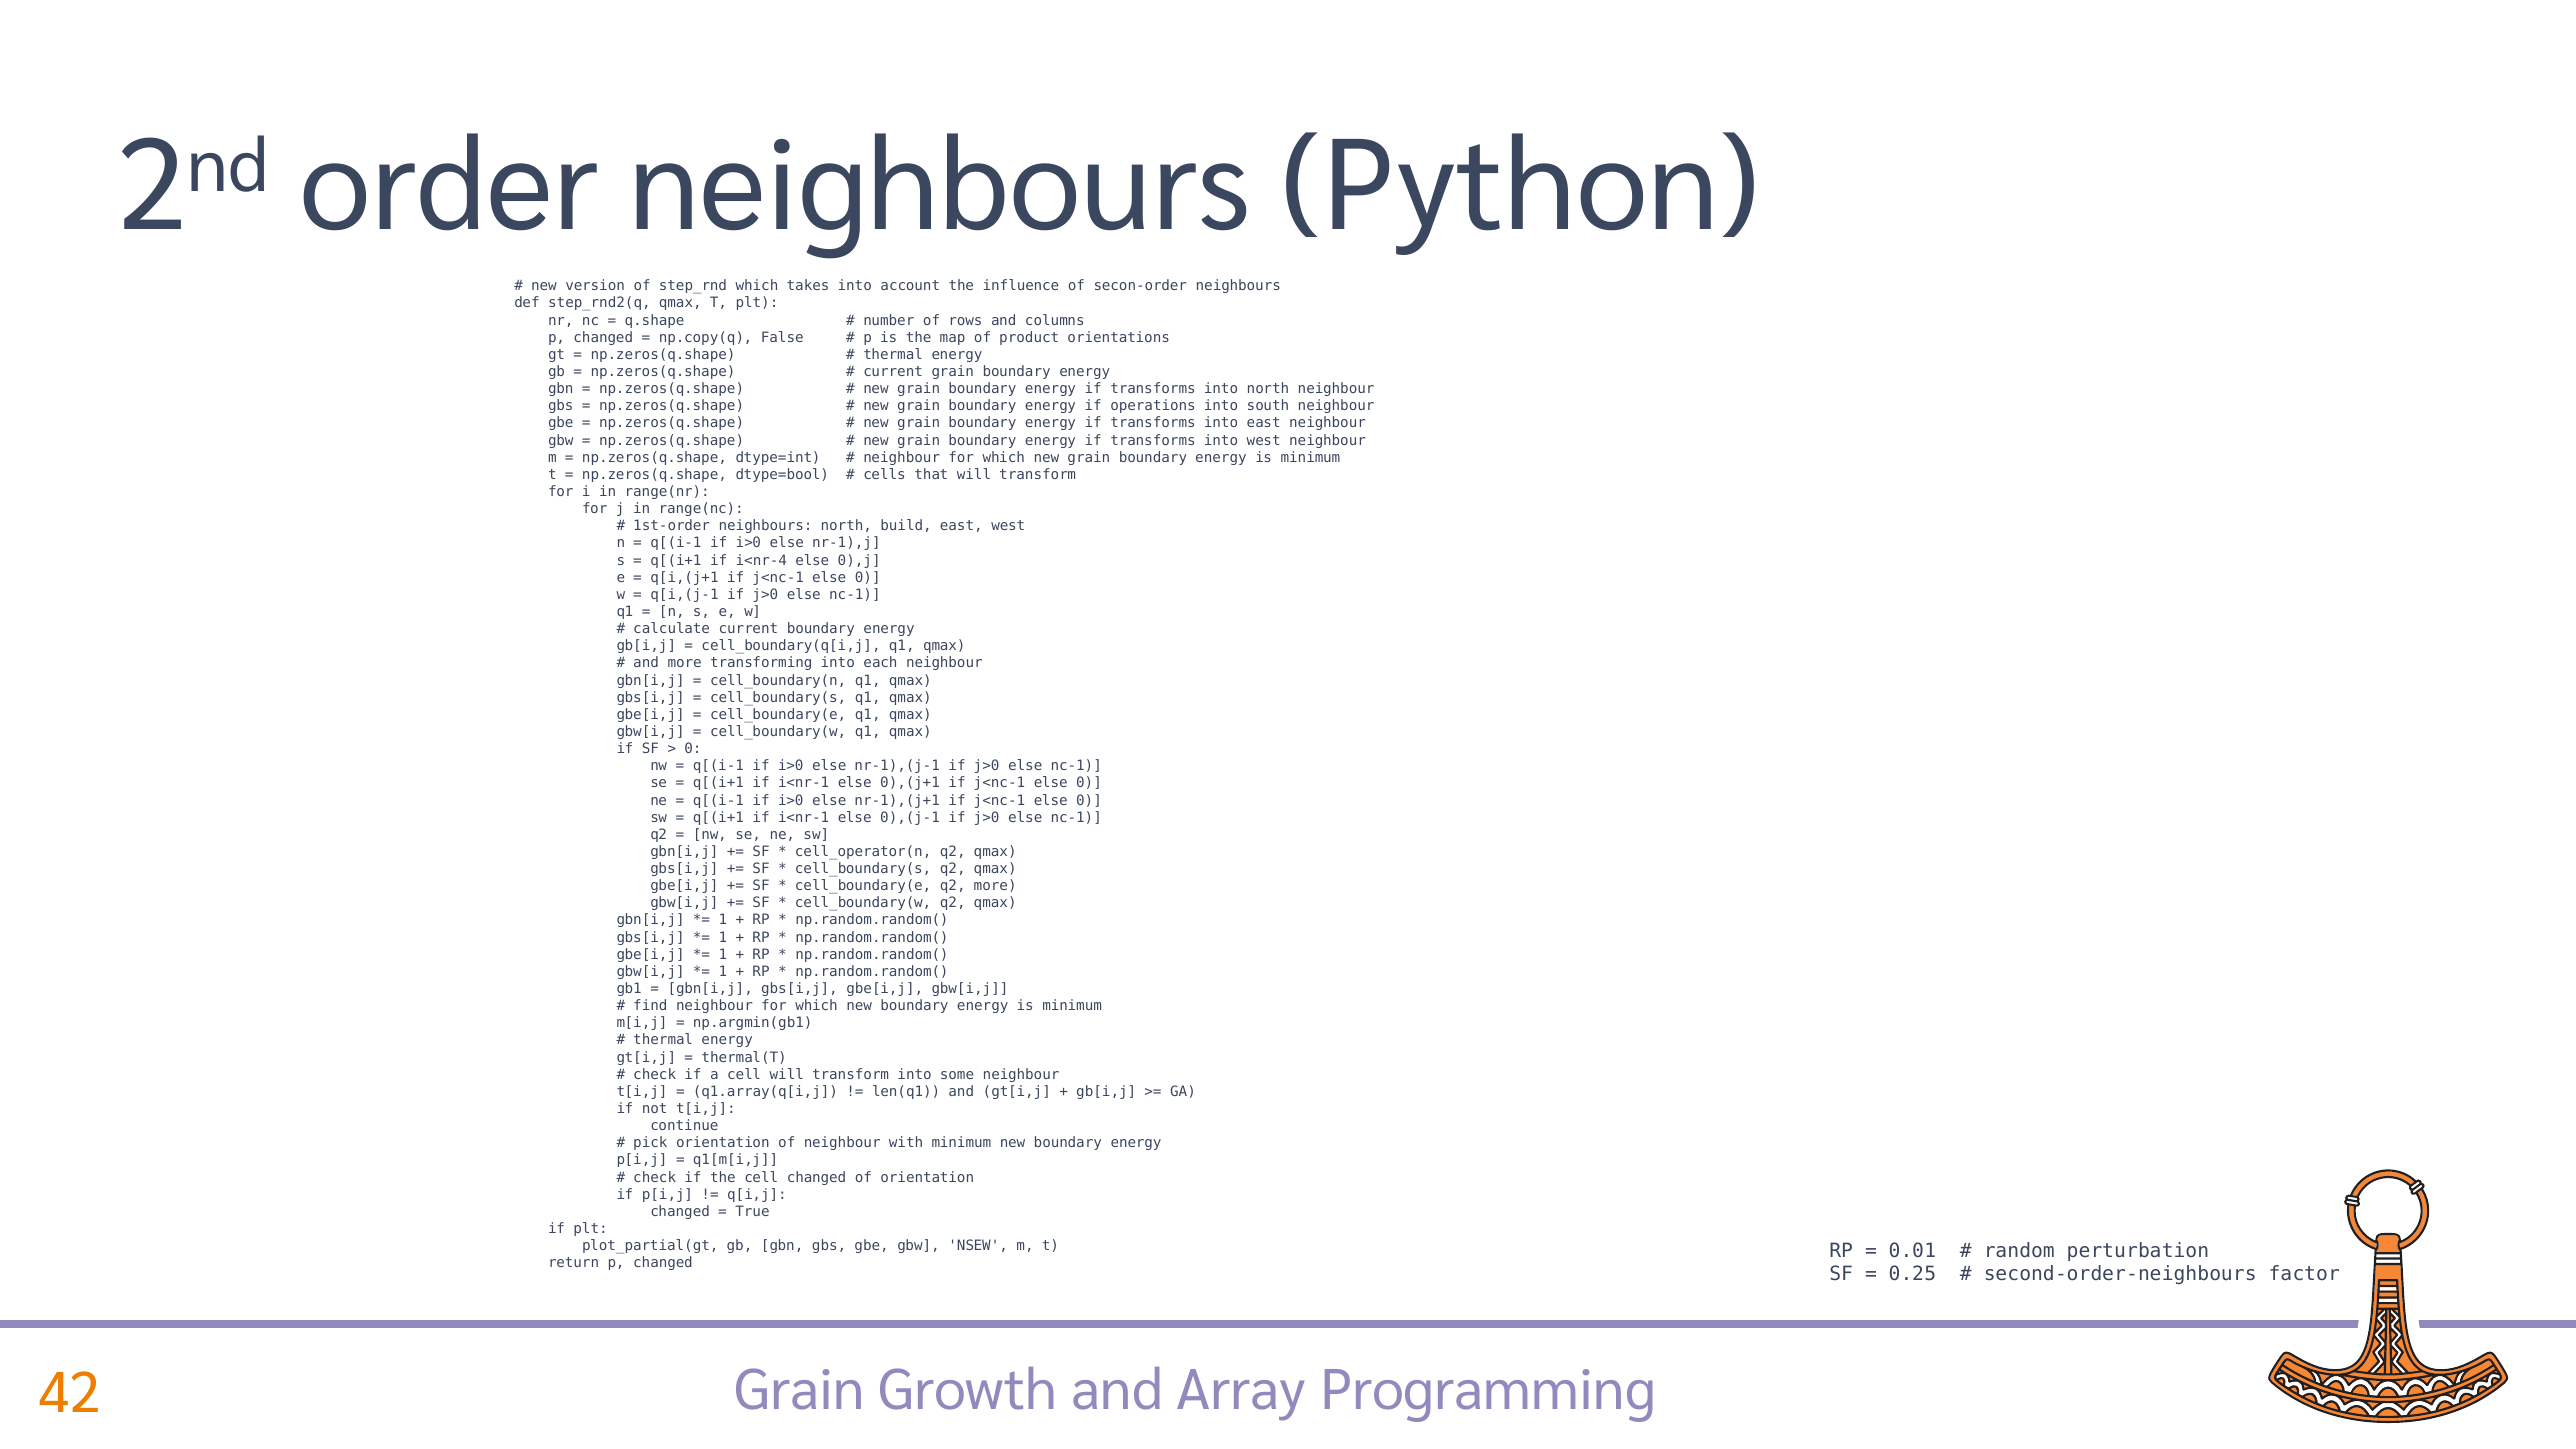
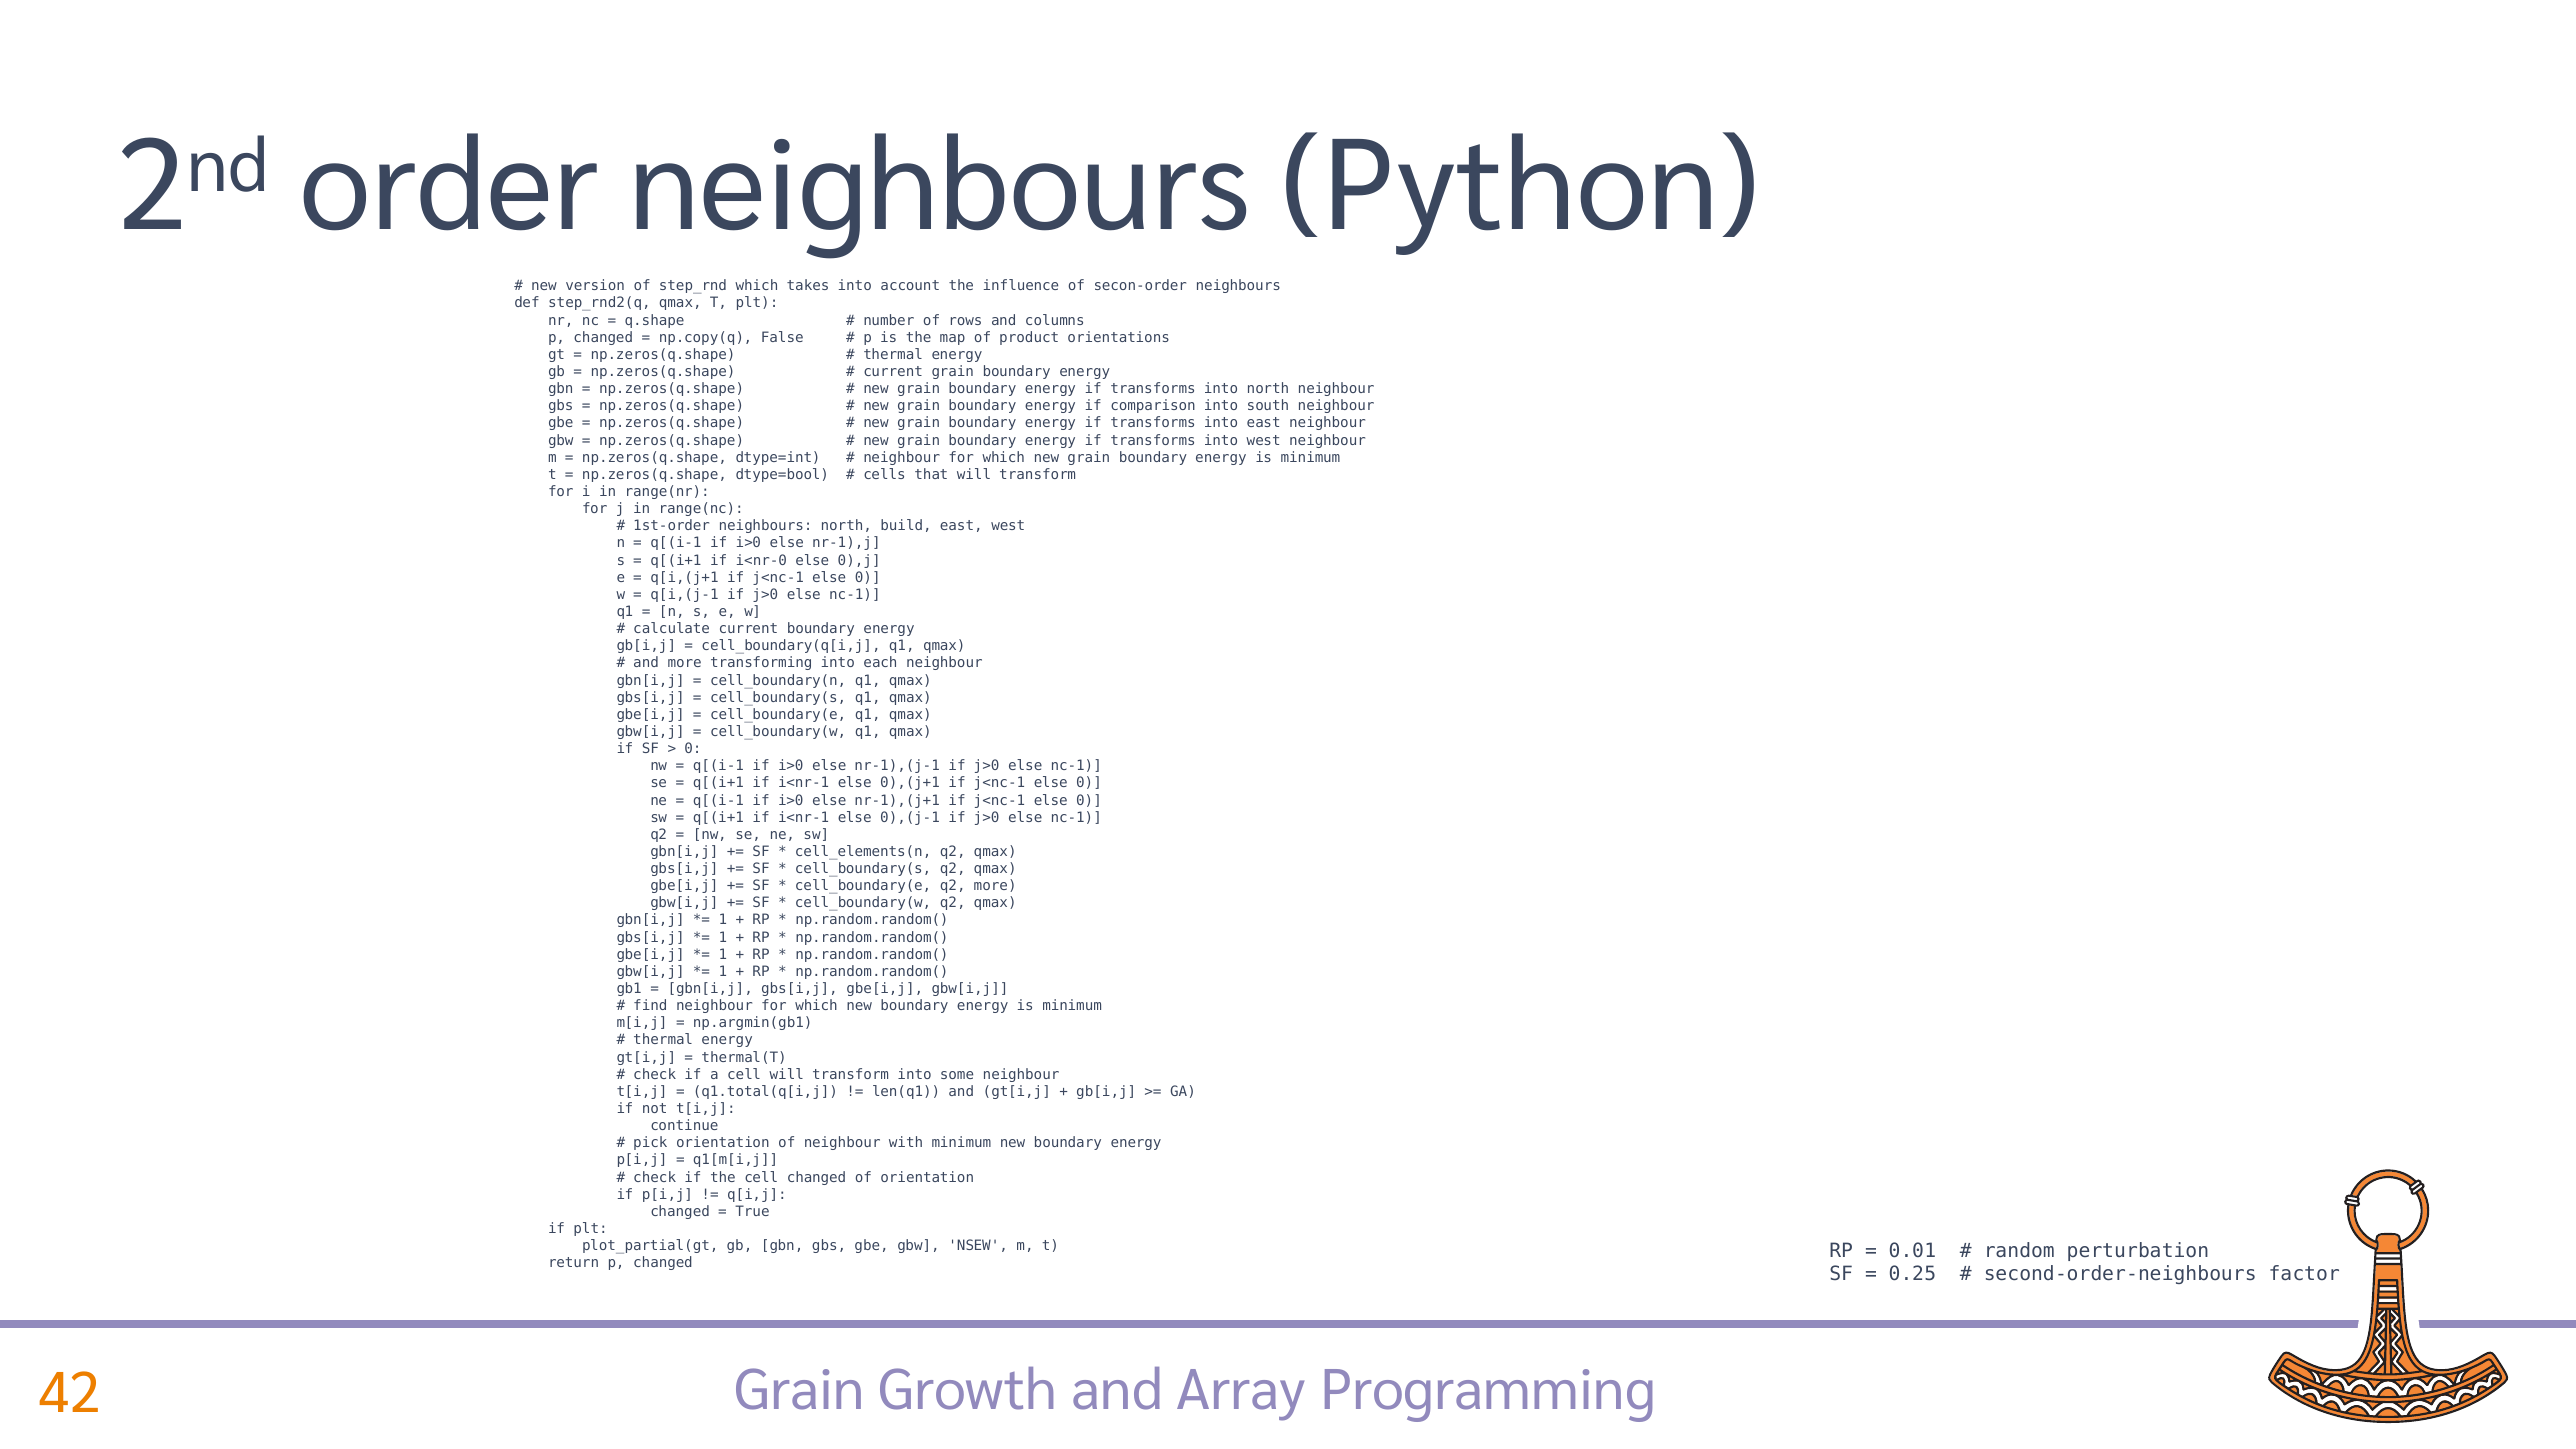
operations: operations -> comparison
i<nr-4: i<nr-4 -> i<nr-0
cell_operator(n: cell_operator(n -> cell_elements(n
q1.array(q[i,j: q1.array(q[i,j -> q1.total(q[i,j
